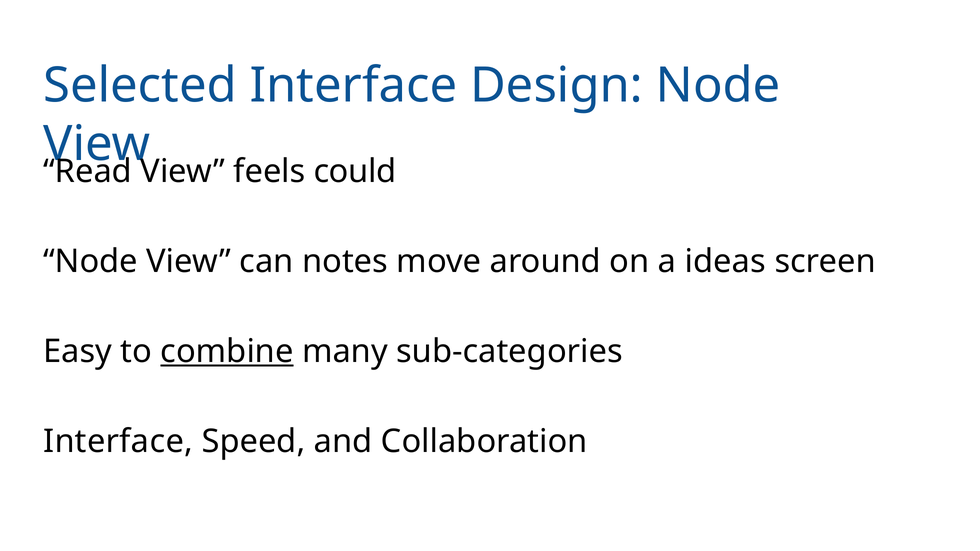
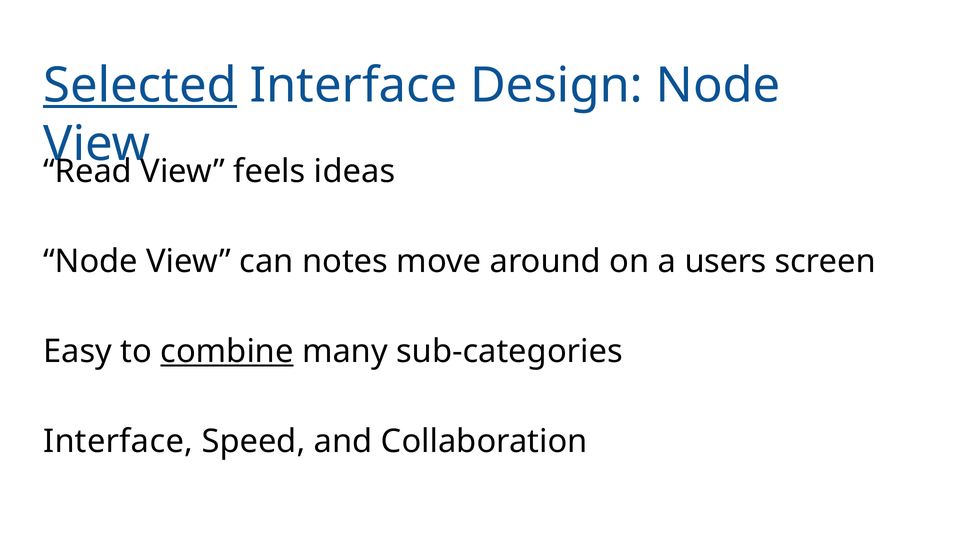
Selected underline: none -> present
could: could -> ideas
ideas: ideas -> users
